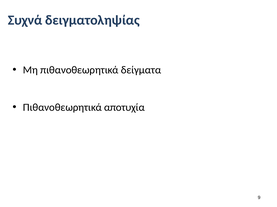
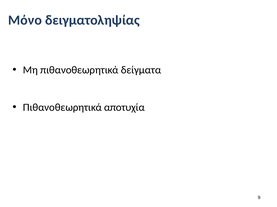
Συχνά: Συχνά -> Μόνο
